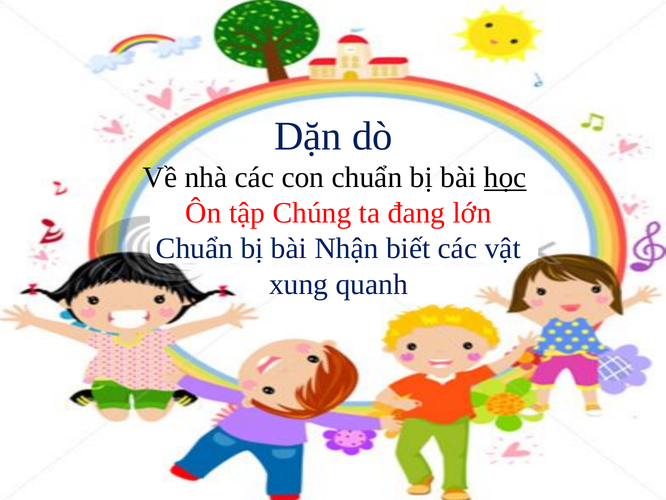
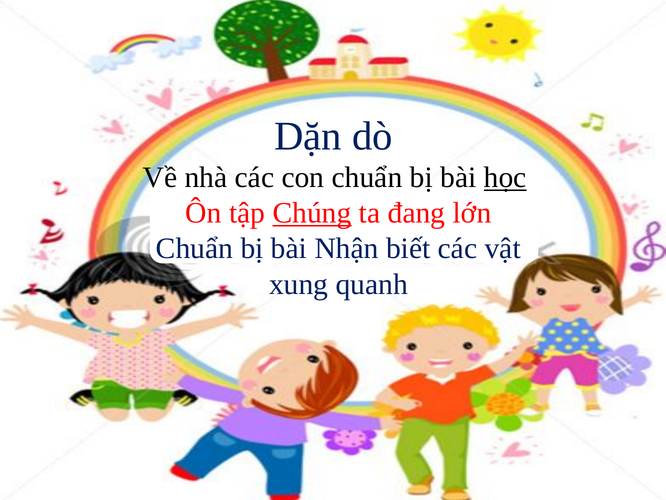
Chúng underline: none -> present
